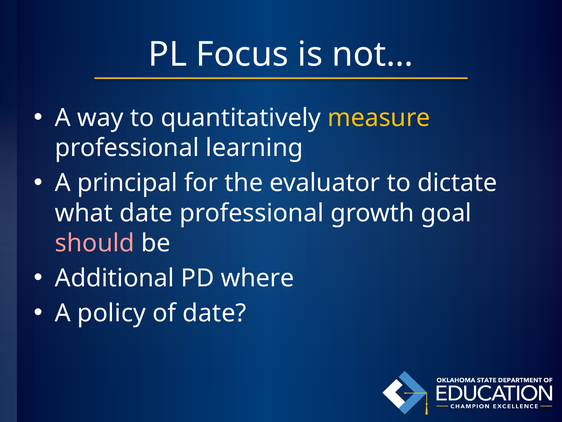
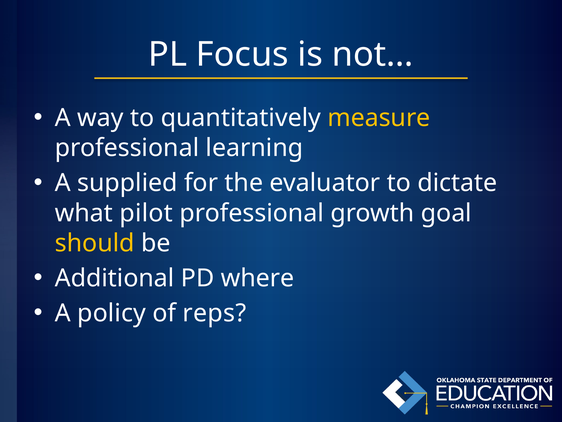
principal: principal -> supplied
what date: date -> pilot
should colour: pink -> yellow
of date: date -> reps
